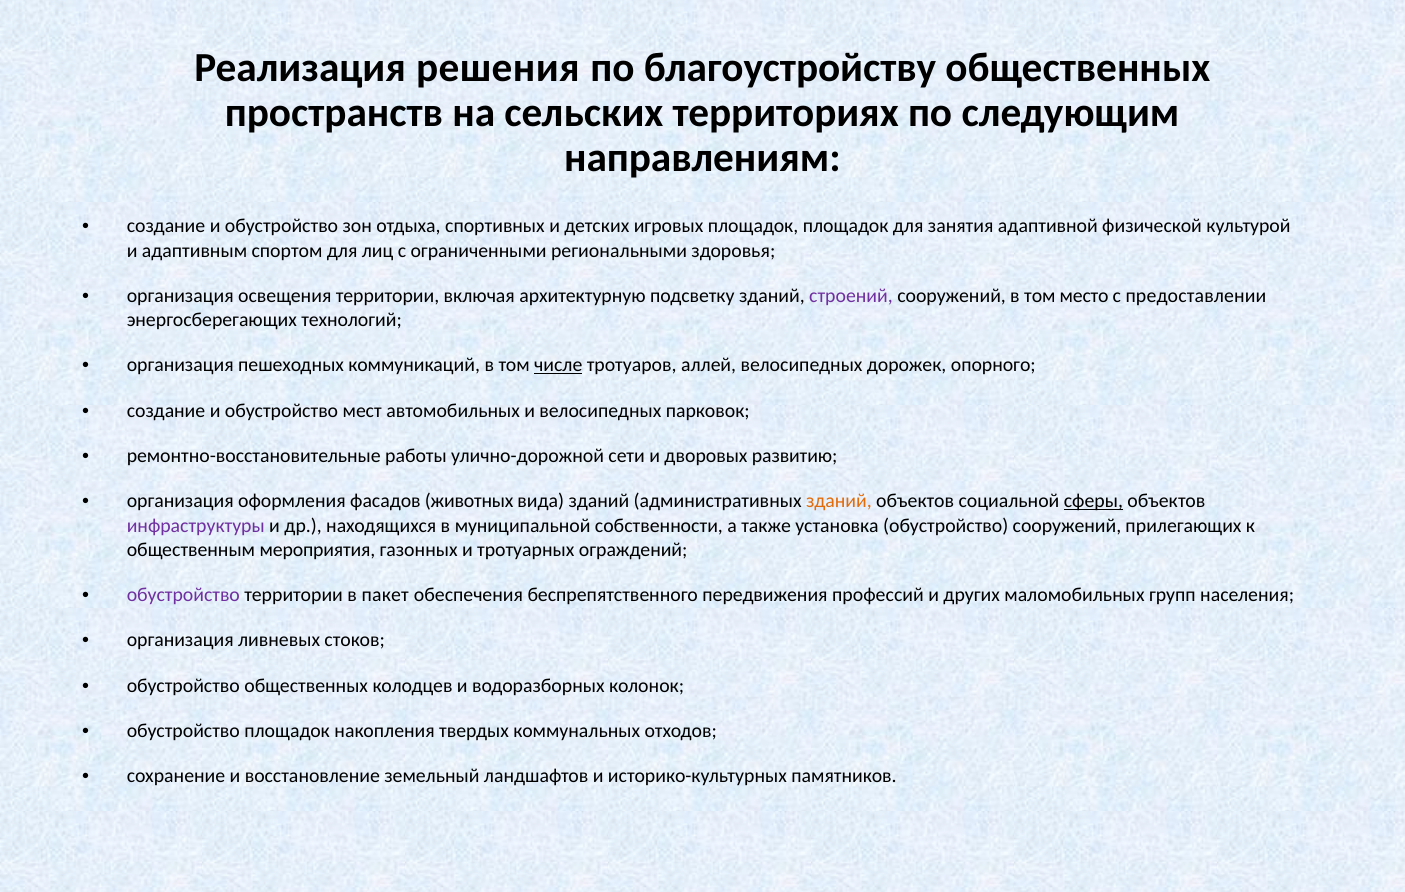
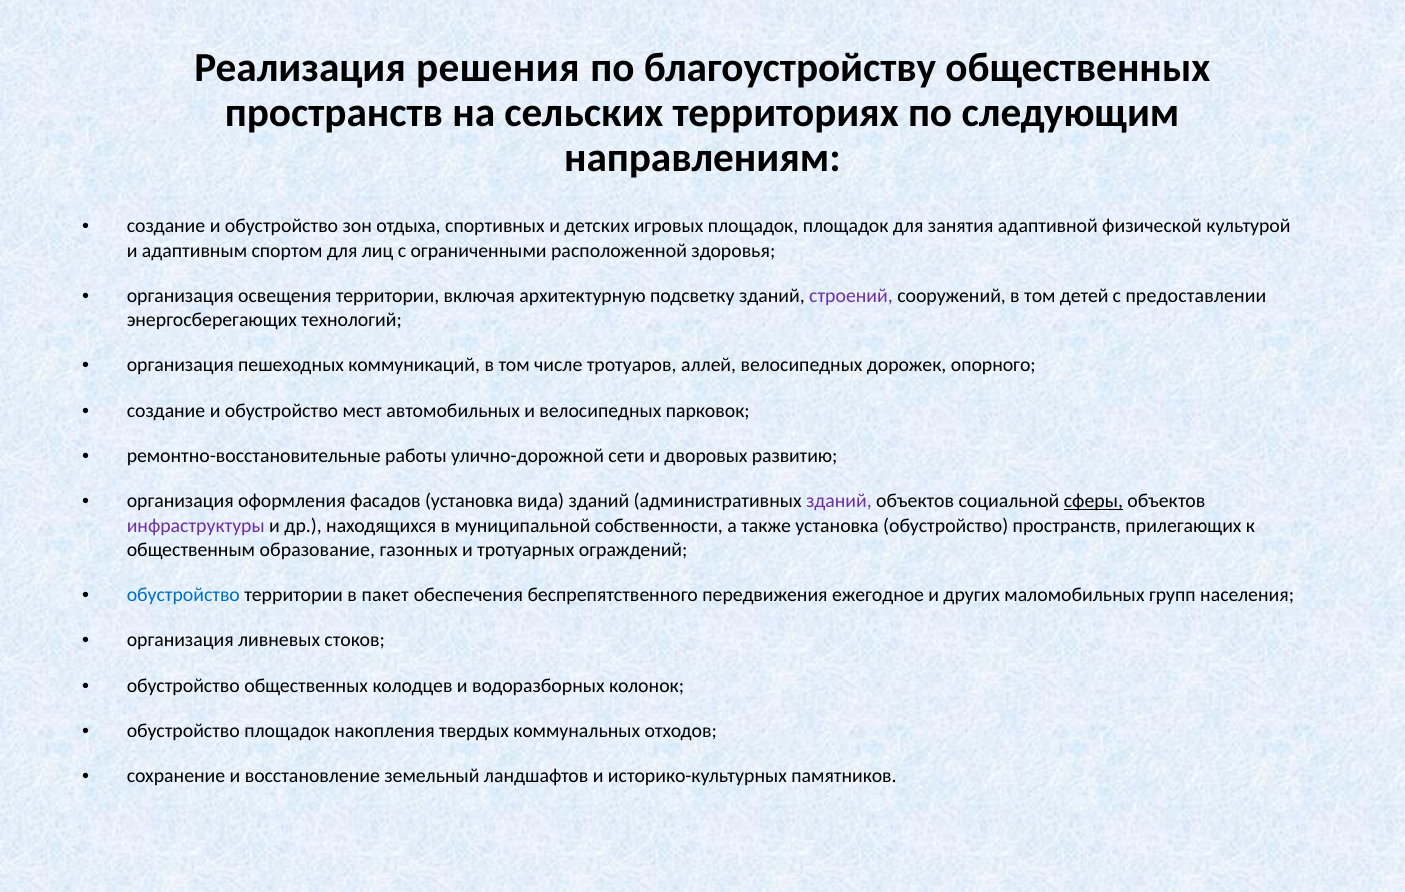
региональными: региональными -> расположенной
место: место -> детей
числе underline: present -> none
фасадов животных: животных -> установка
зданий at (839, 501) colour: orange -> purple
обустройство сооружений: сооружений -> пространств
мероприятия: мероприятия -> образование
обустройство at (183, 595) colour: purple -> blue
профессий: профессий -> ежегодное
